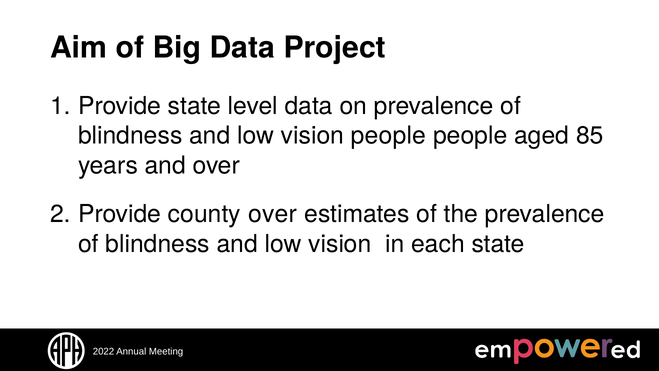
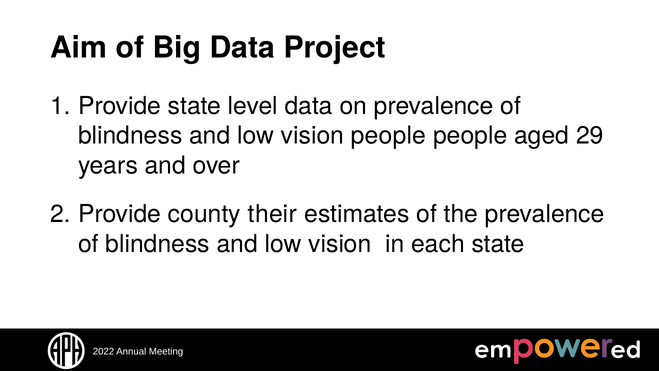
85: 85 -> 29
county over: over -> their
